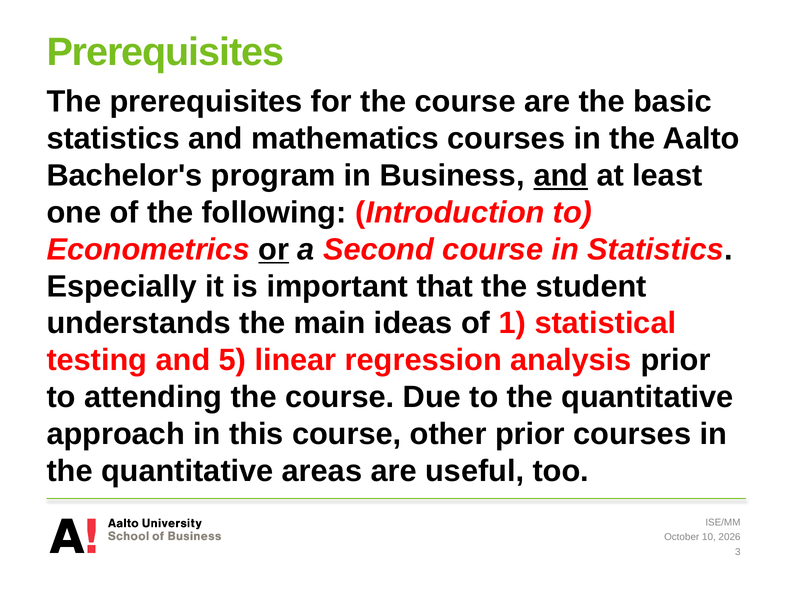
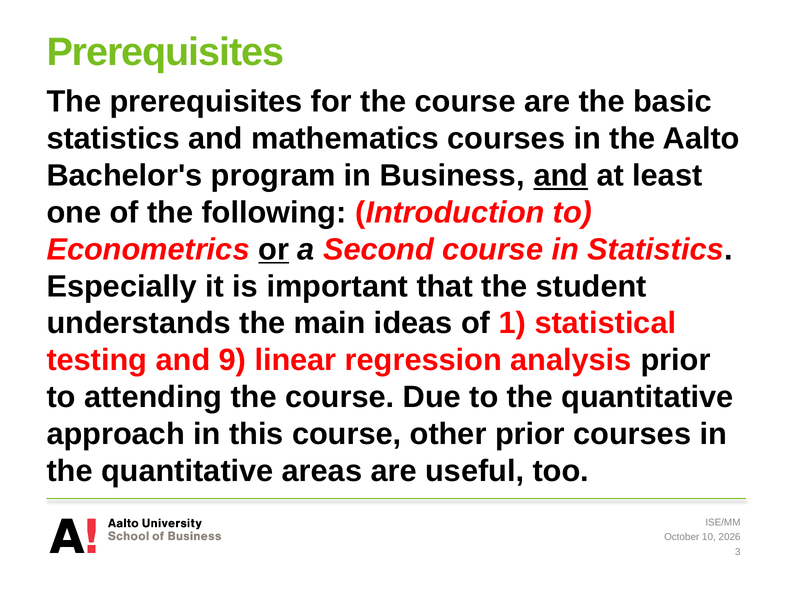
5: 5 -> 9
